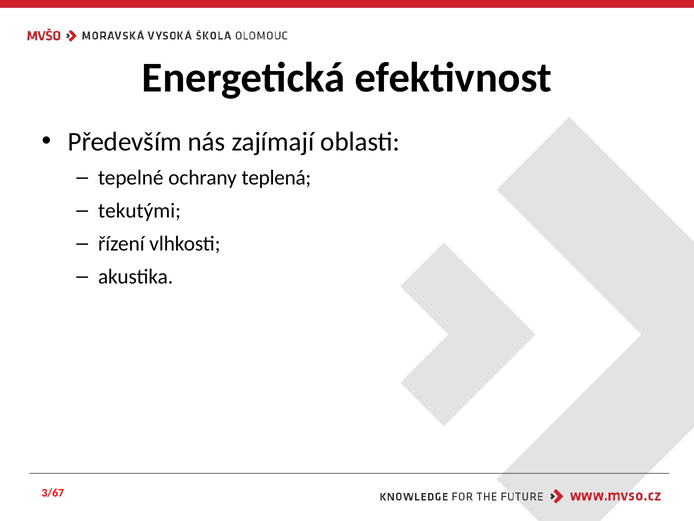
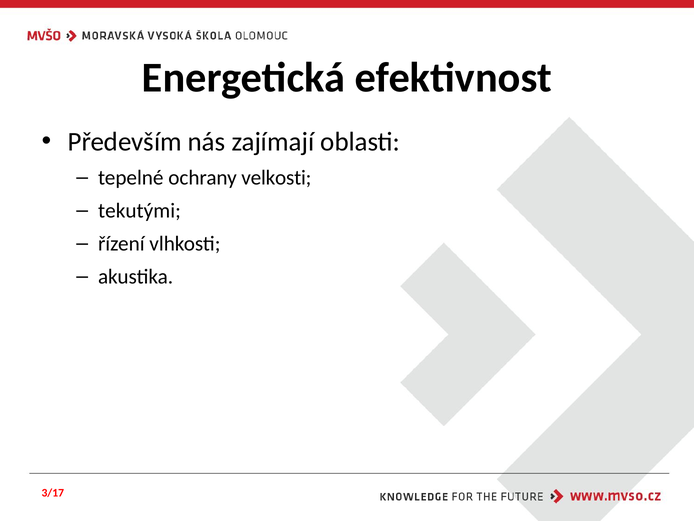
teplená: teplená -> velkosti
3/67: 3/67 -> 3/17
